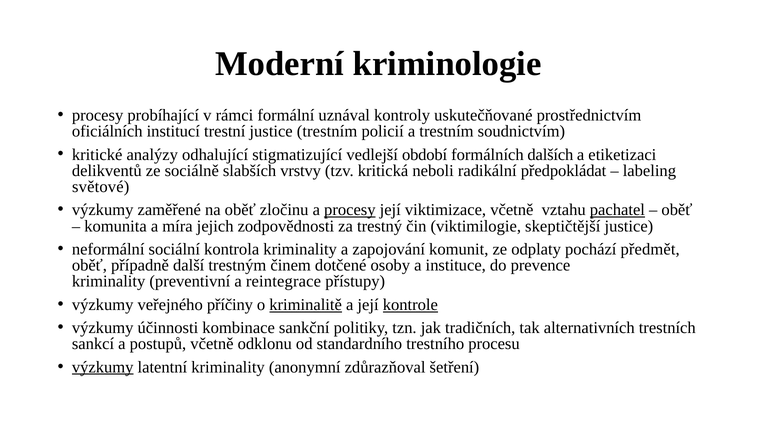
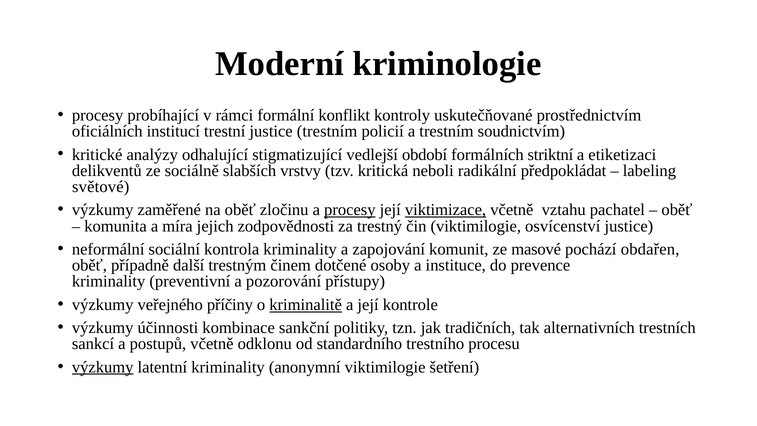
uznával: uznával -> konflikt
dalších: dalších -> striktní
viktimizace underline: none -> present
pachatel underline: present -> none
skeptičtější: skeptičtější -> osvícenství
odplaty: odplaty -> masové
předmět: předmět -> obdařen
reintegrace: reintegrace -> pozorování
kontrole underline: present -> none
anonymní zdůrazňoval: zdůrazňoval -> viktimilogie
